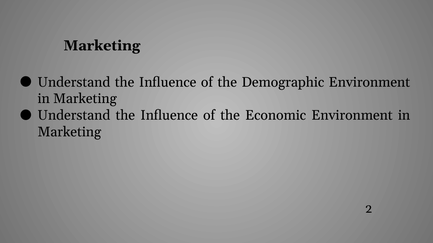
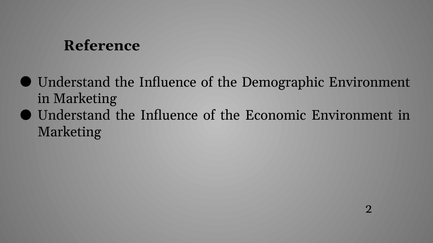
Marketing at (102, 46): Marketing -> Reference
